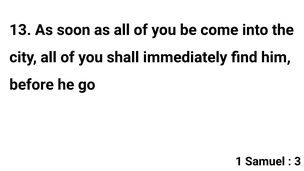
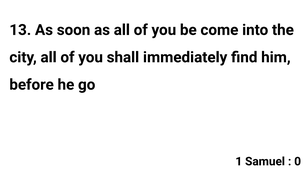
3: 3 -> 0
